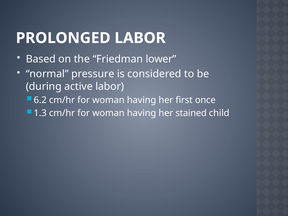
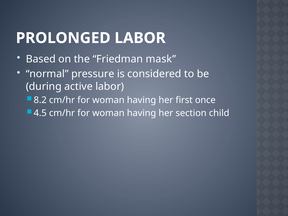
lower: lower -> mask
6.2: 6.2 -> 8.2
1.3: 1.3 -> 4.5
stained: stained -> section
